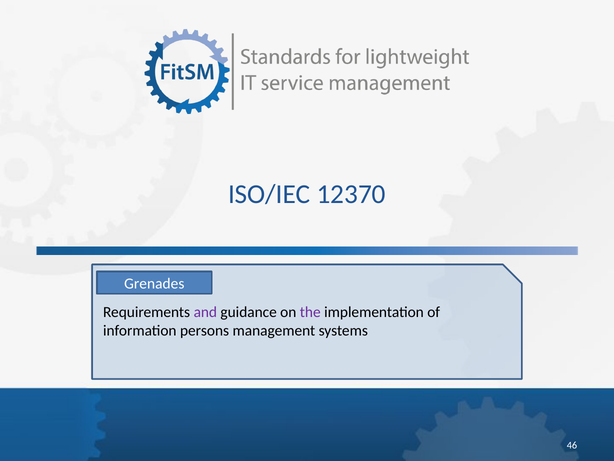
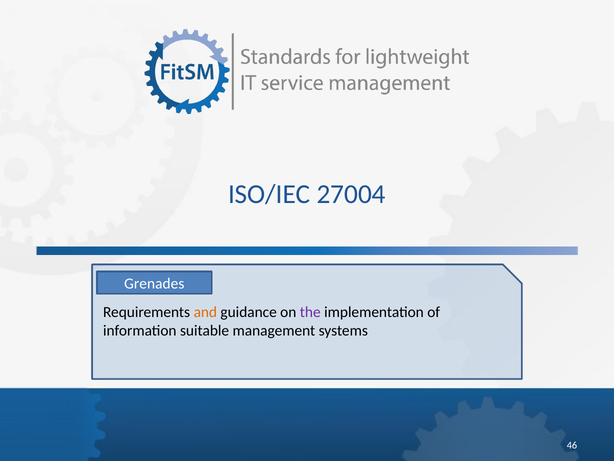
12370: 12370 -> 27004
and colour: purple -> orange
persons: persons -> suitable
